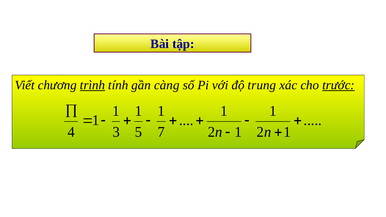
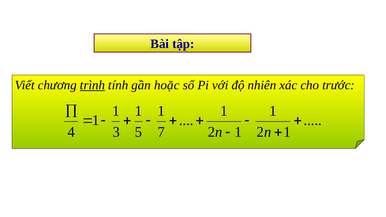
càng: càng -> hoặc
trung: trung -> nhiên
trước underline: present -> none
